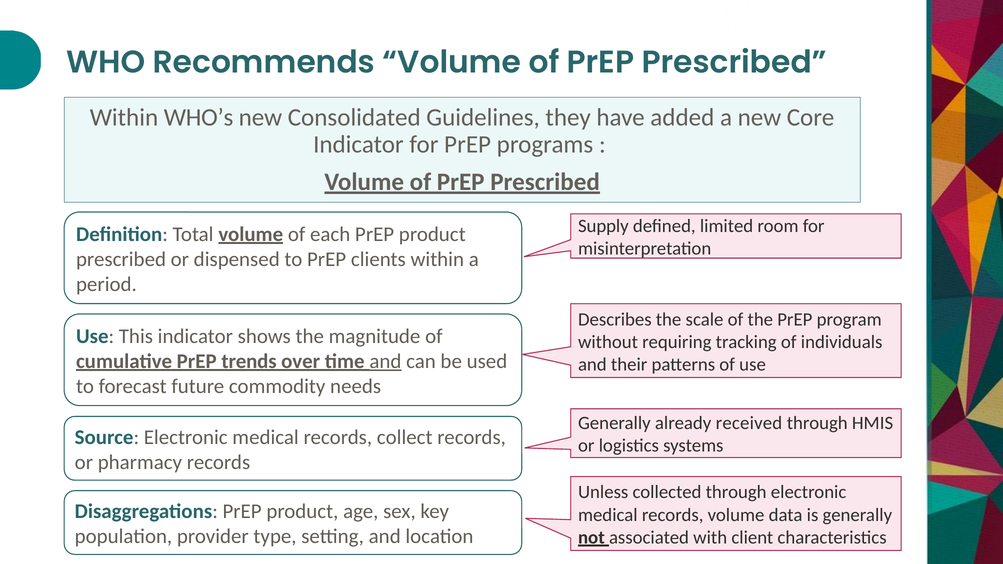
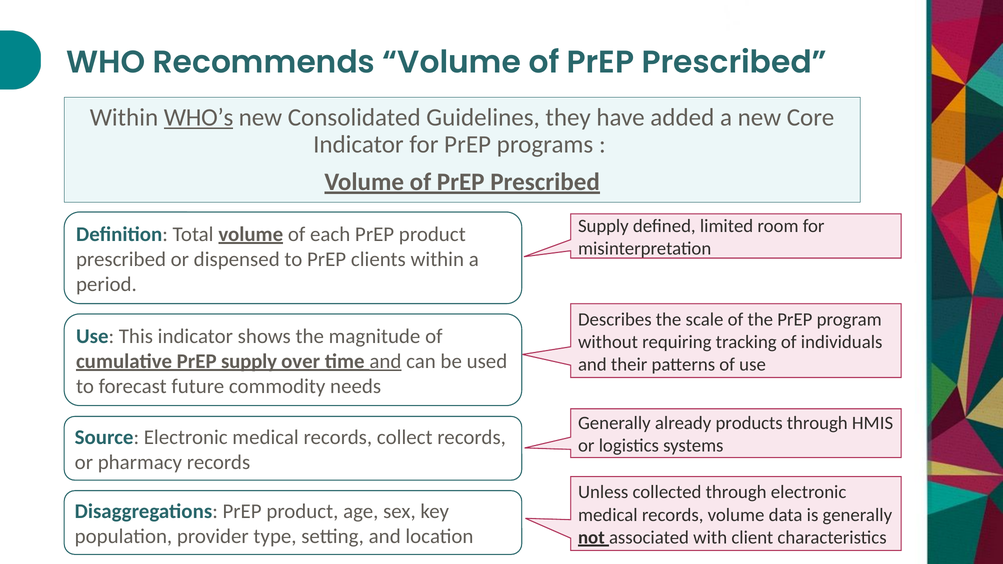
WHO’s underline: none -> present
PrEP trends: trends -> supply
received: received -> products
